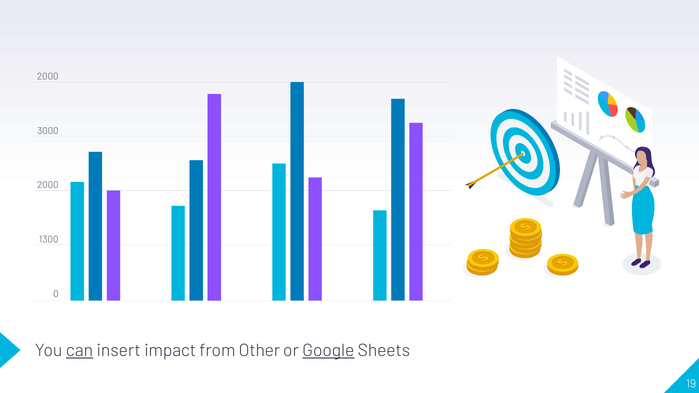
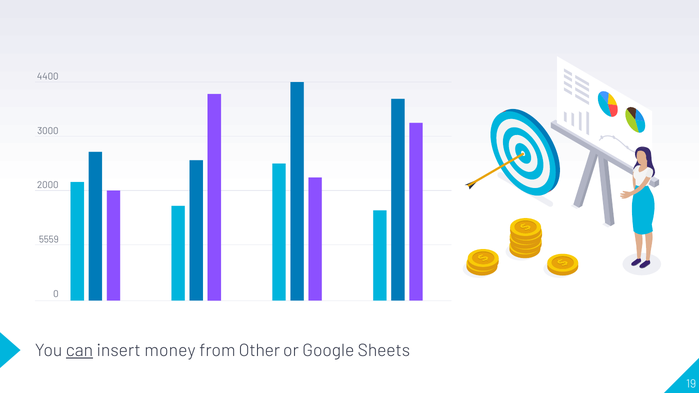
2000 at (48, 76): 2000 -> 4400
1300: 1300 -> 5559
impact: impact -> money
Google underline: present -> none
